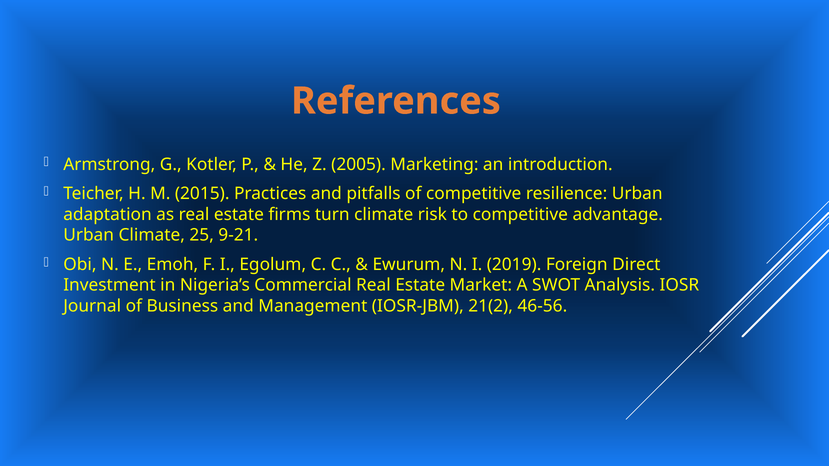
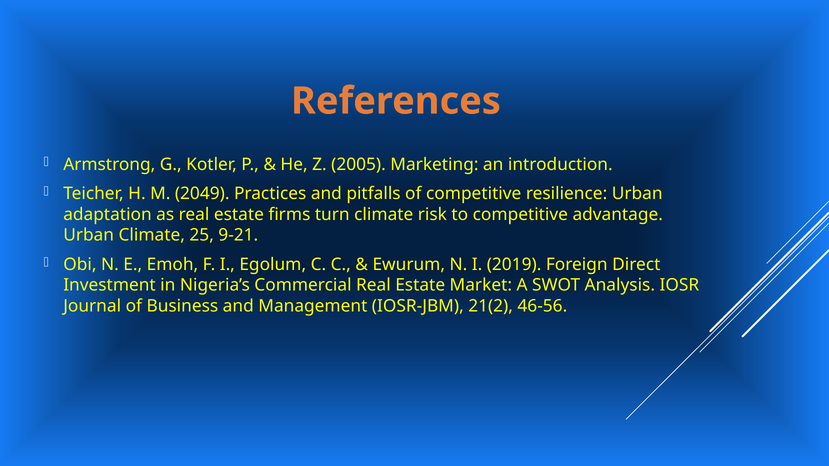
2015: 2015 -> 2049
